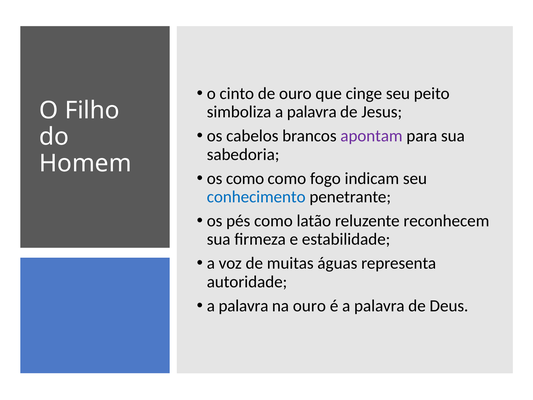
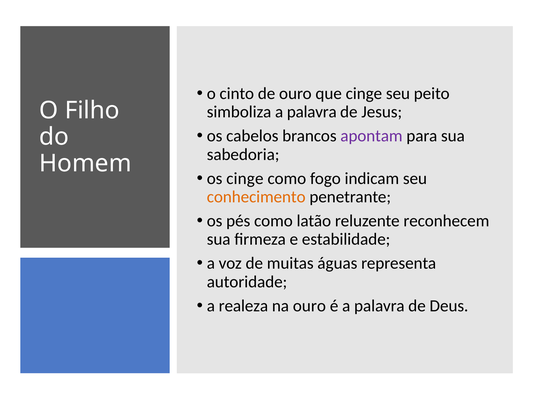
os como: como -> cinge
conhecimento colour: blue -> orange
palavra at (243, 306): palavra -> realeza
